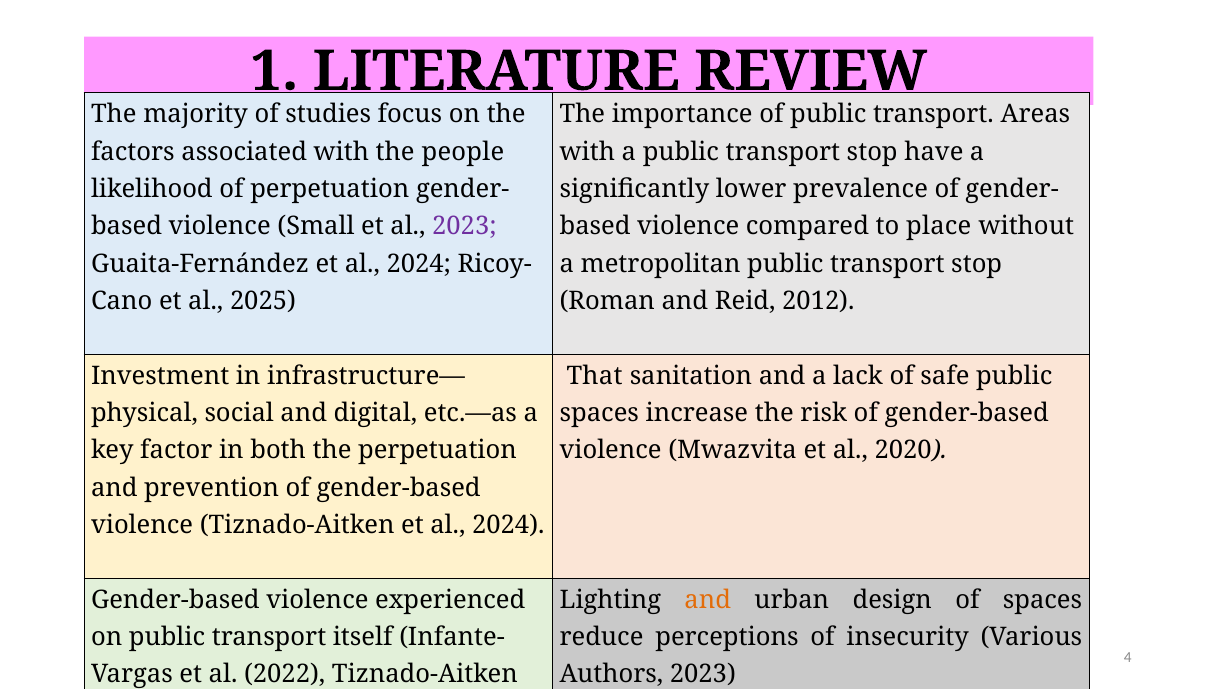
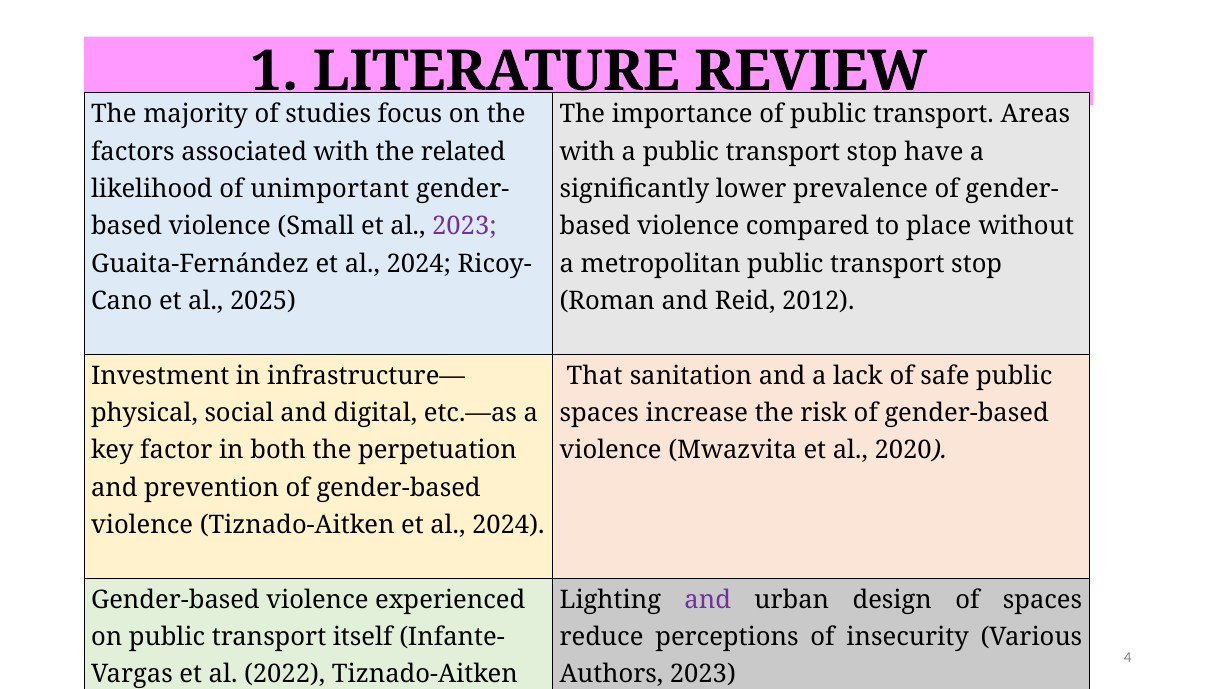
people: people -> related
of perpetuation: perpetuation -> unimportant
and at (708, 600) colour: orange -> purple
